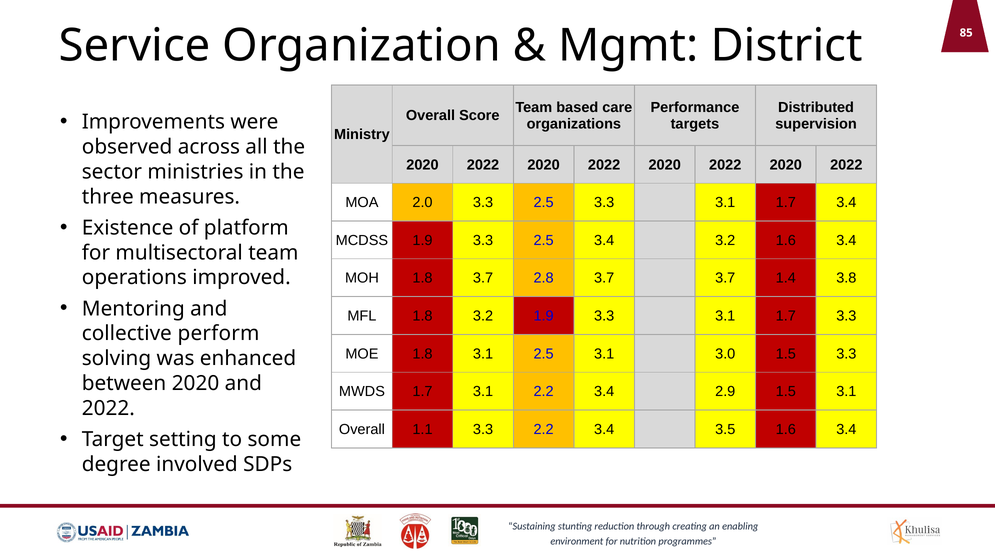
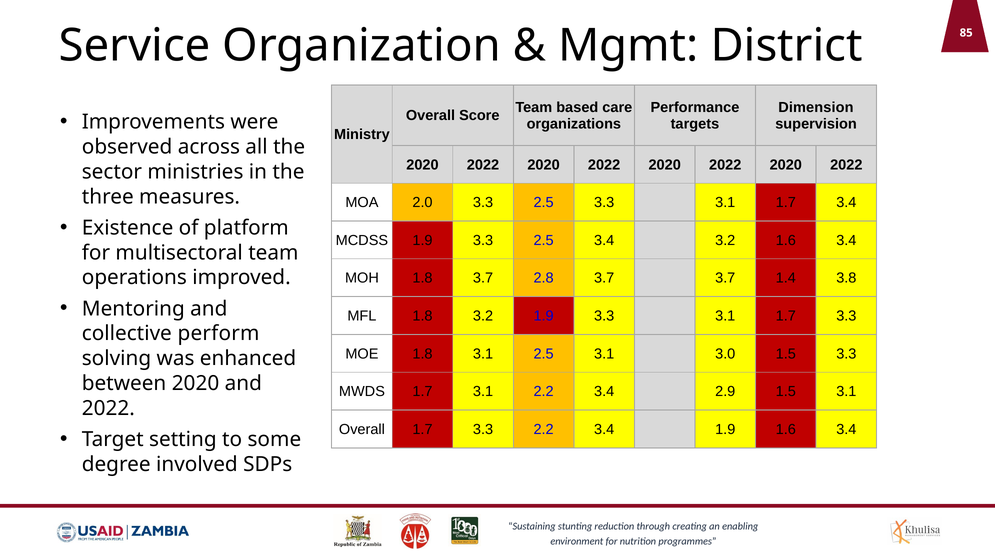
Distributed: Distributed -> Dimension
Overall 1.1: 1.1 -> 1.7
3.4 3.5: 3.5 -> 1.9
